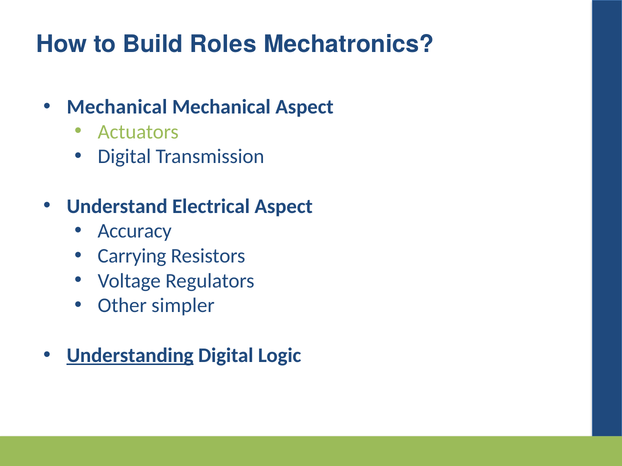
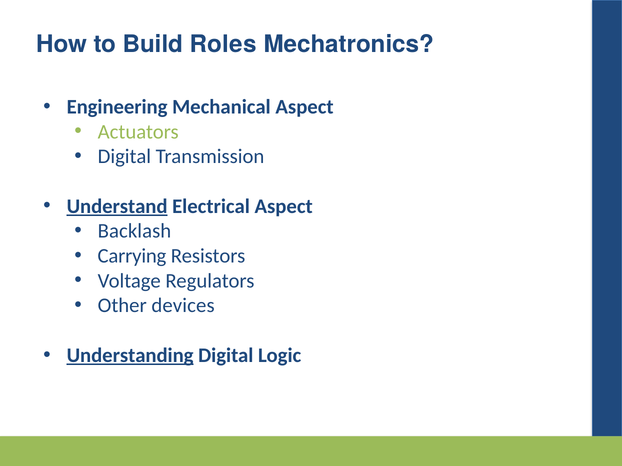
Mechanical at (117, 107): Mechanical -> Engineering
Understand underline: none -> present
Accuracy: Accuracy -> Backlash
simpler: simpler -> devices
